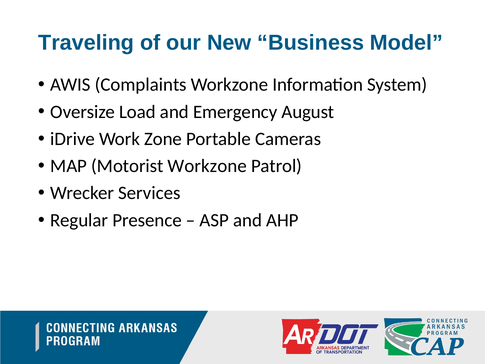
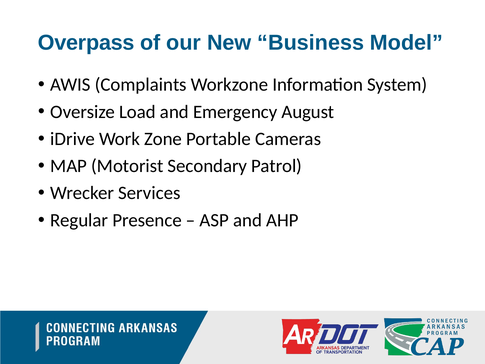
Traveling: Traveling -> Overpass
Motorist Workzone: Workzone -> Secondary
